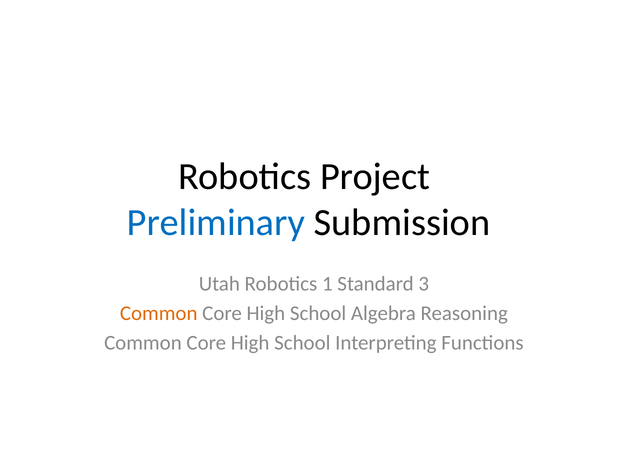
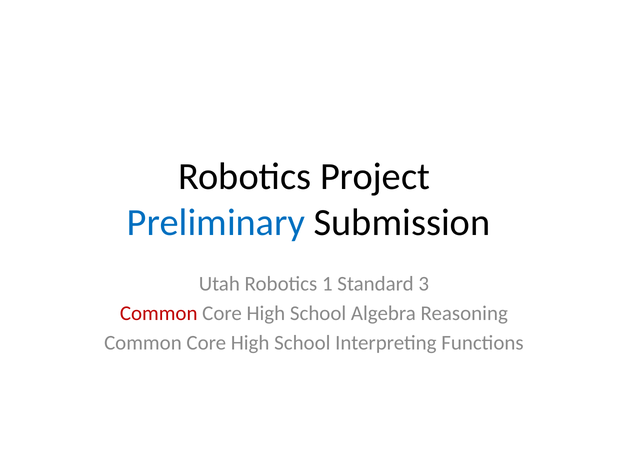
Common at (159, 313) colour: orange -> red
